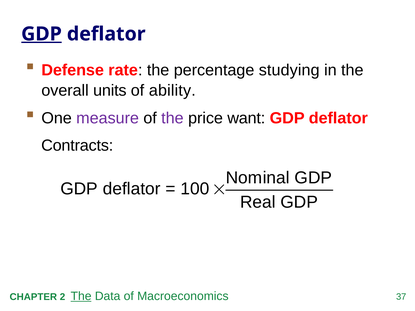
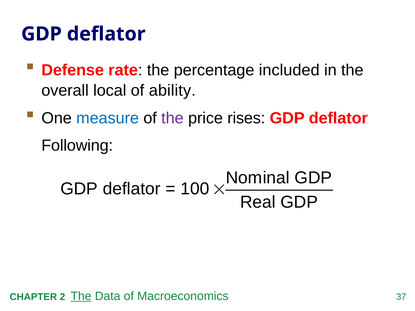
GDP at (41, 34) underline: present -> none
studying: studying -> included
units: units -> local
measure colour: purple -> blue
want: want -> rises
Contracts: Contracts -> Following
